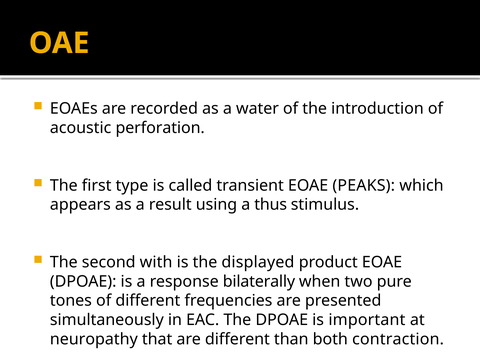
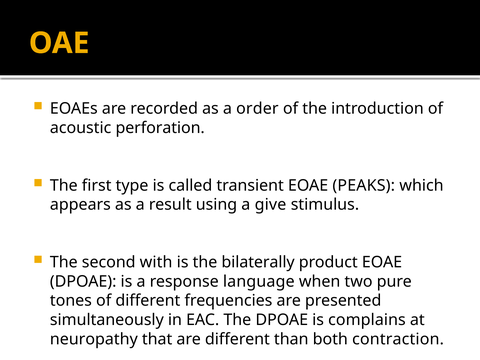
water: water -> order
thus: thus -> give
displayed: displayed -> bilaterally
bilaterally: bilaterally -> language
important: important -> complains
